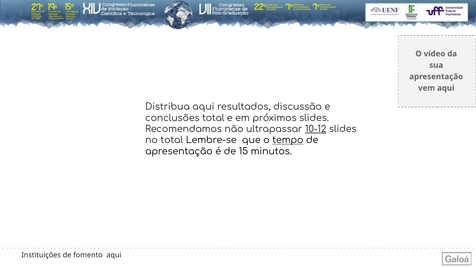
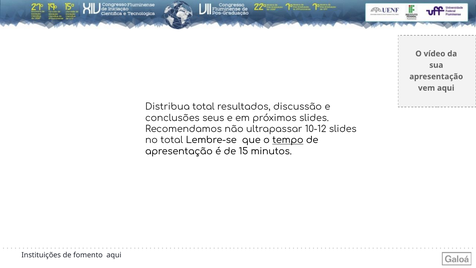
Distribua aqui: aqui -> total
conclusões total: total -> seus
10-12 underline: present -> none
